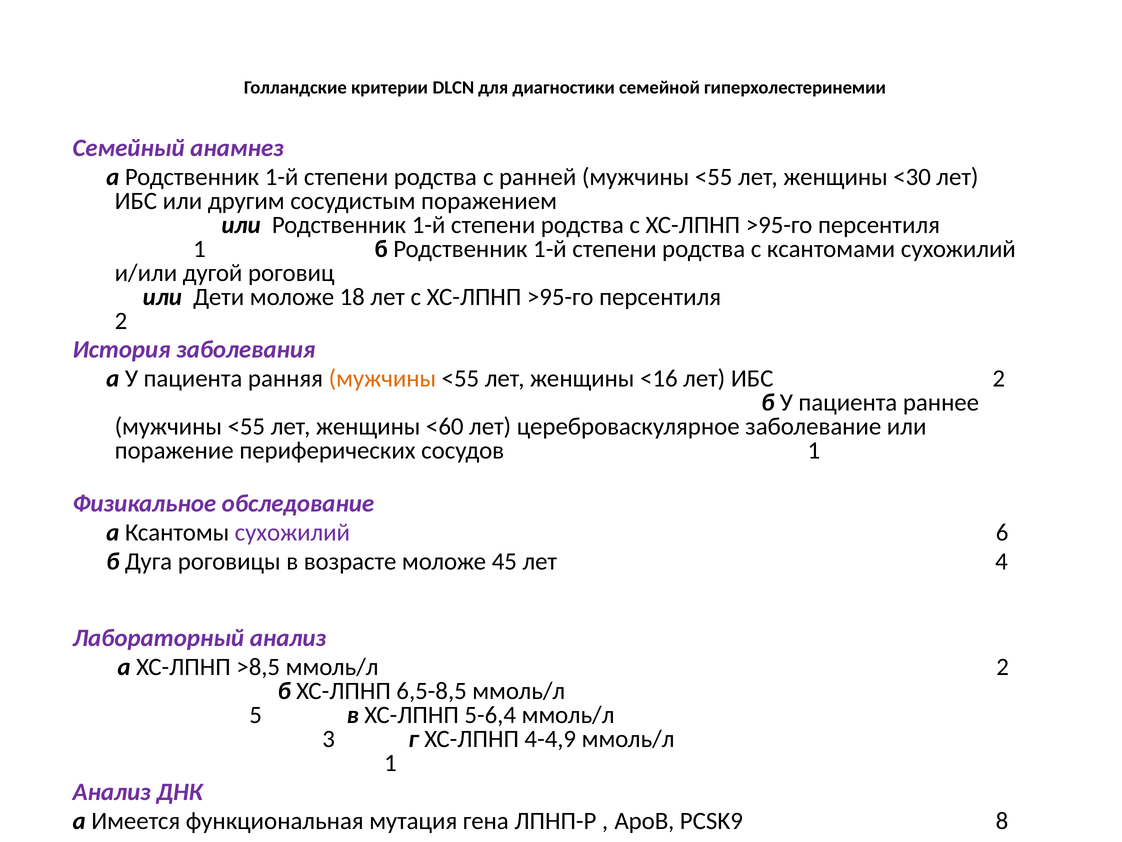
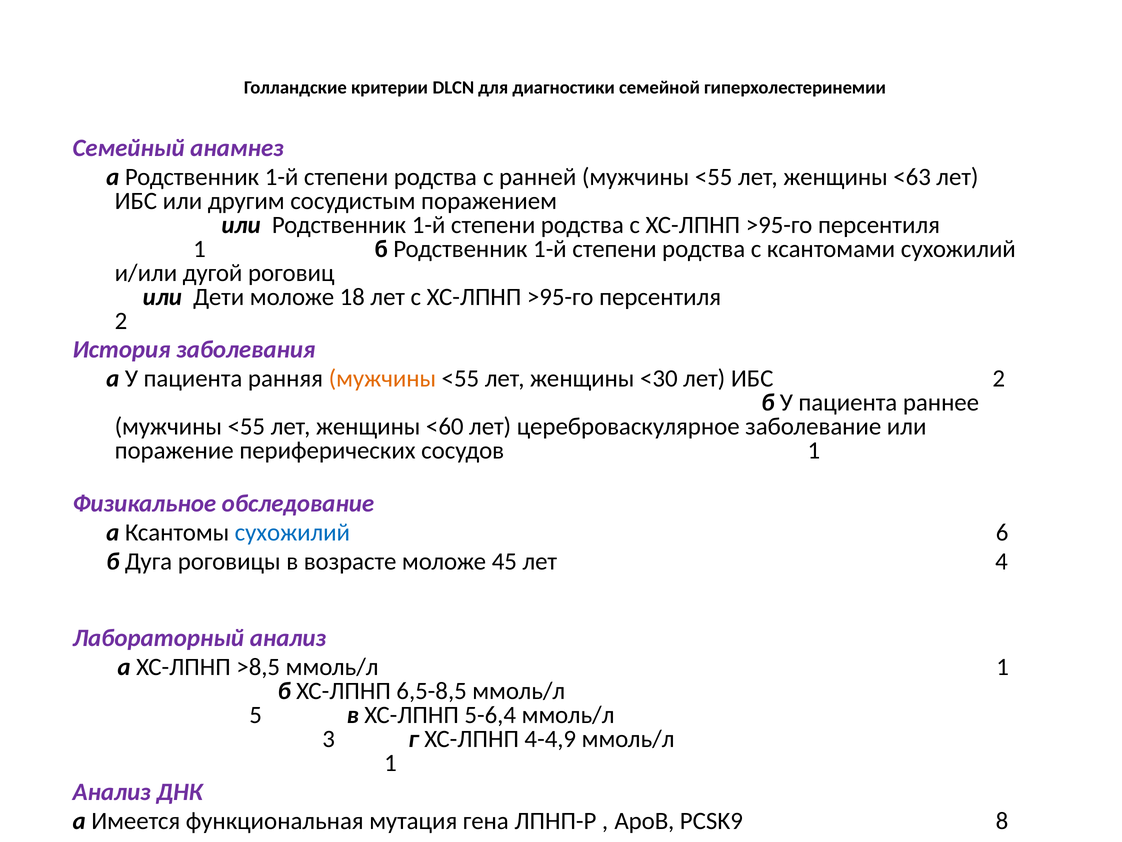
<30: <30 -> <63
<16: <16 -> <30
сухожилий at (292, 532) colour: purple -> blue
>8,5 ммоль/л 2: 2 -> 1
